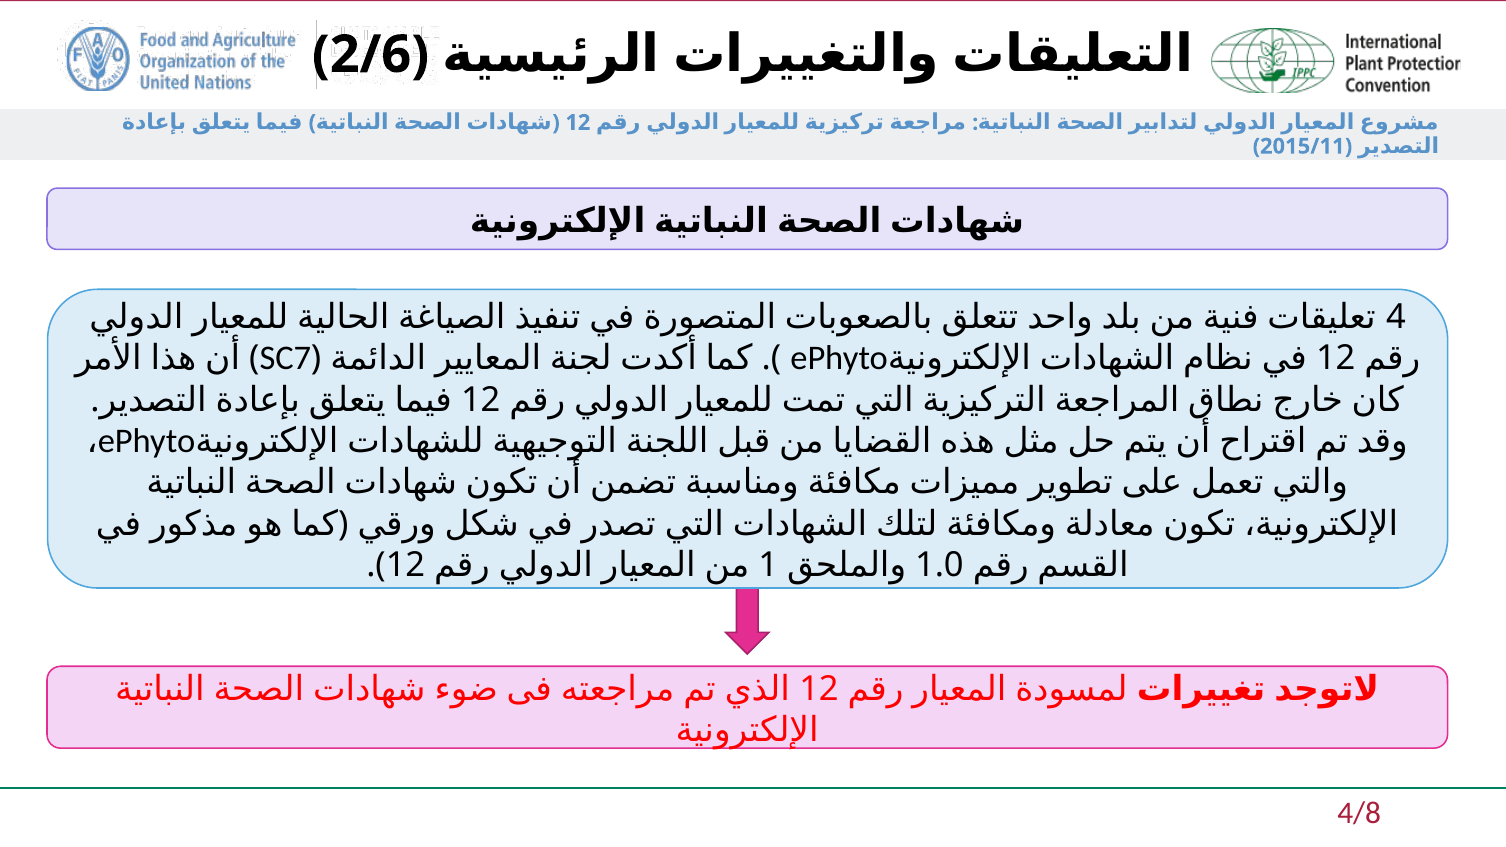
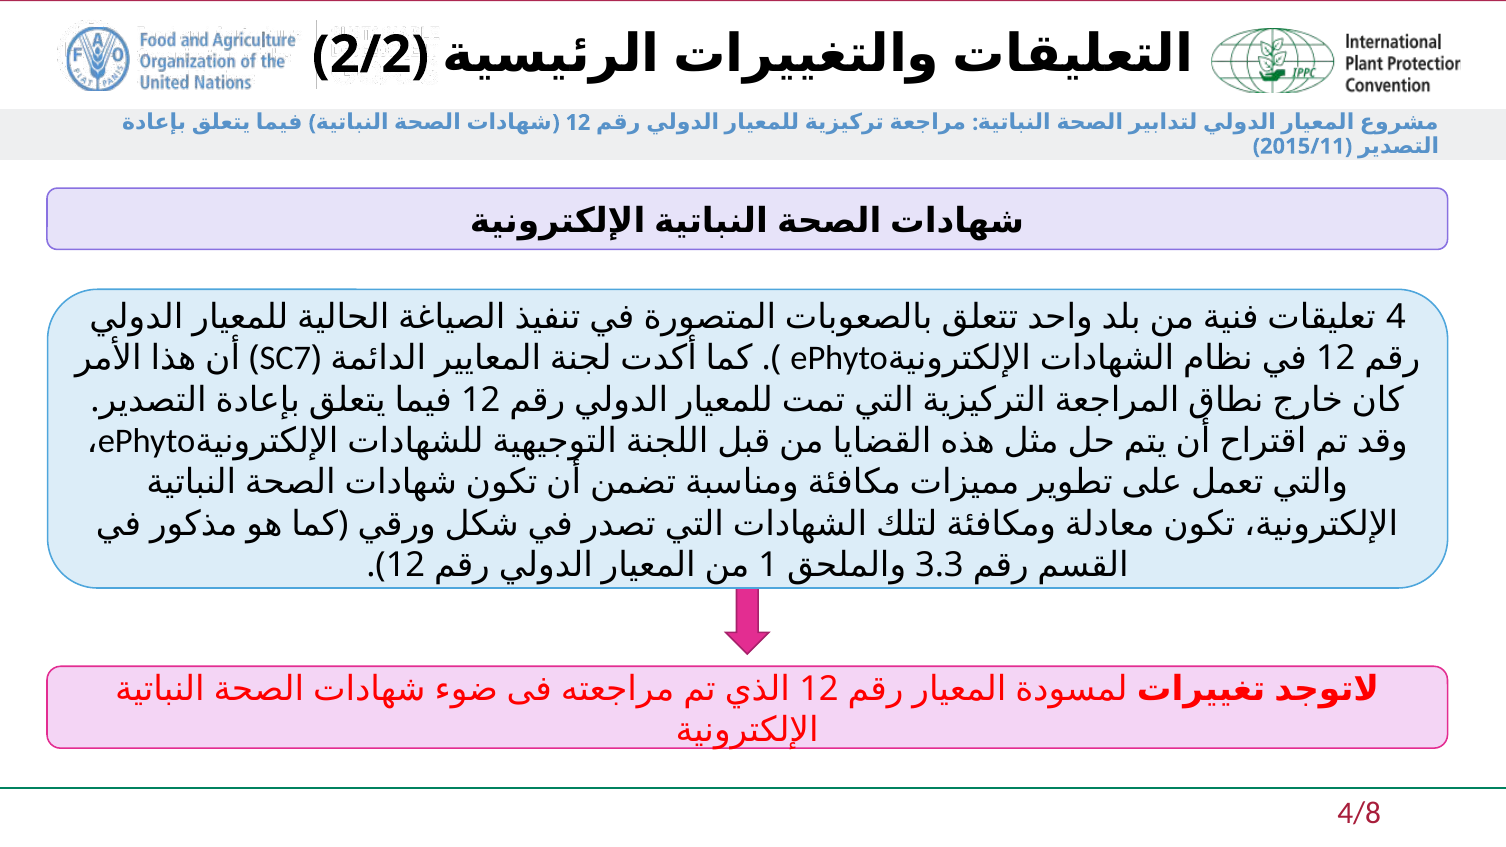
2/6: 2/6 -> 2/2
1.0: 1.0 -> 3.3
